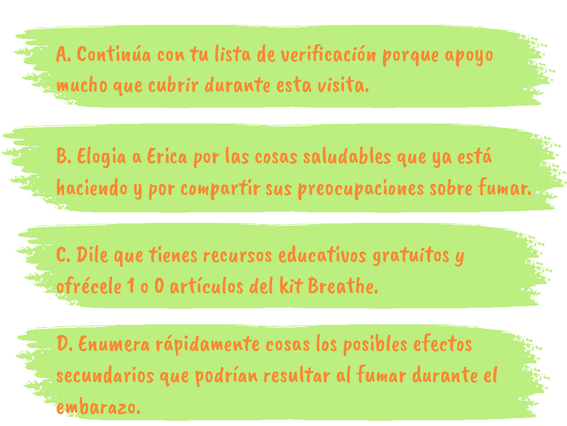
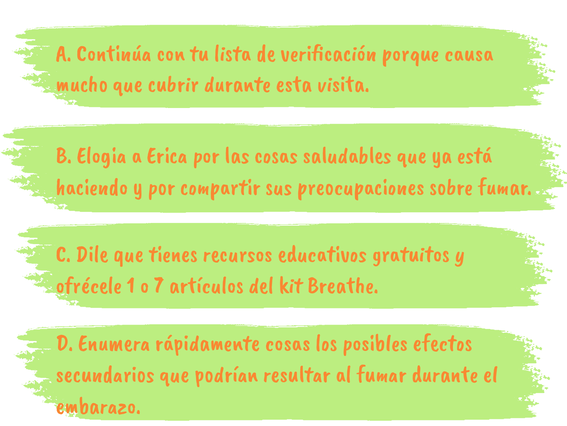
apoyo: apoyo -> causa
0: 0 -> 7
